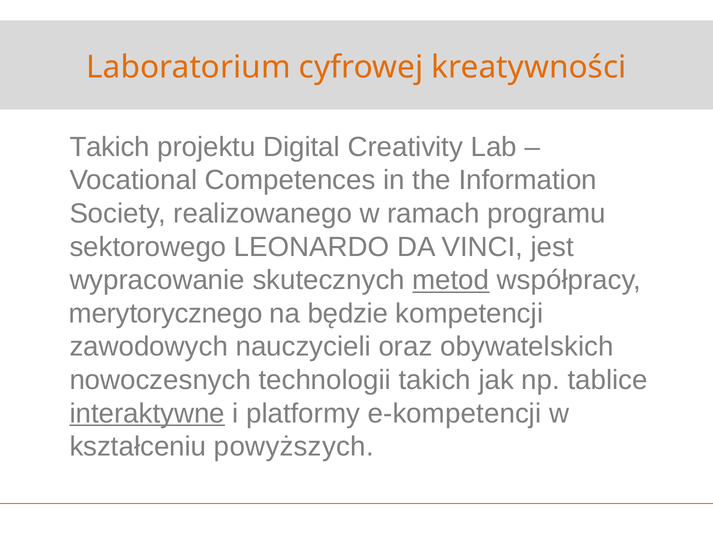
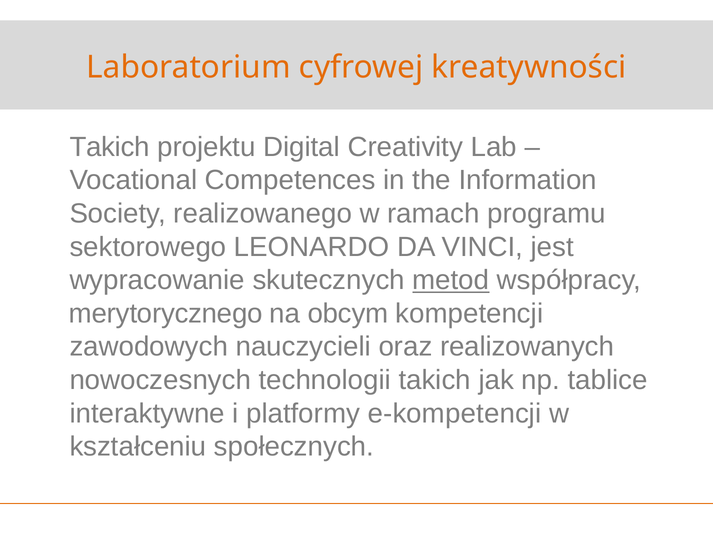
będzie: będzie -> obcym
obywatelskich: obywatelskich -> realizowanych
interaktywne underline: present -> none
powyższych: powyższych -> społecznych
